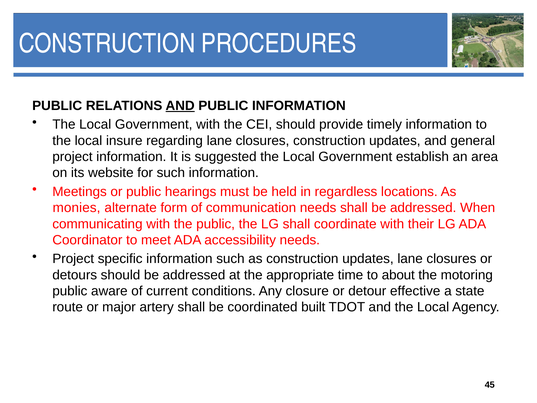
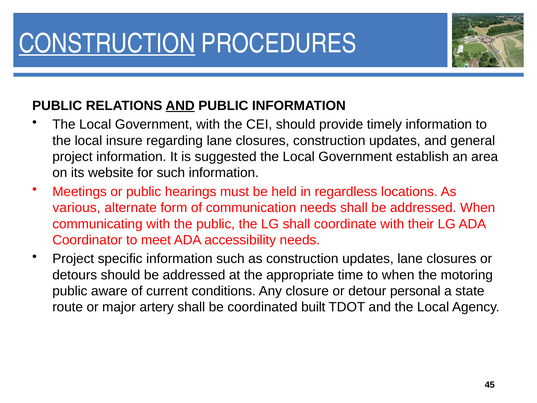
CONSTRUCTION at (107, 43) underline: none -> present
monies: monies -> various
to about: about -> when
effective: effective -> personal
